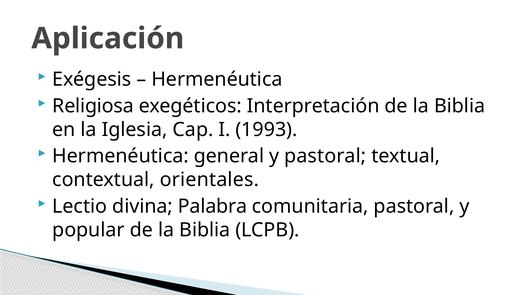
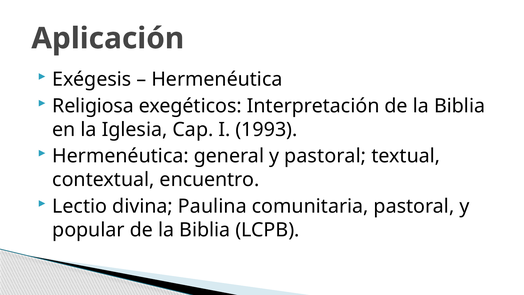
orientales: orientales -> encuentro
Palabra: Palabra -> Paulina
